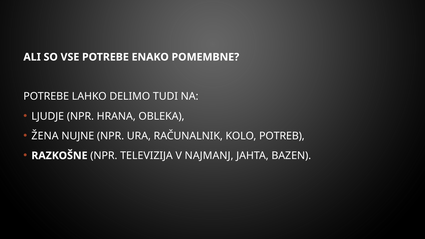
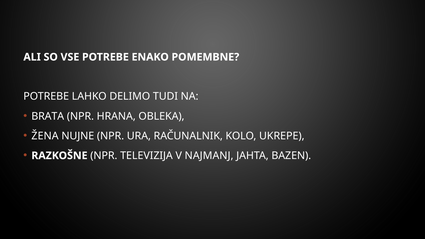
LJUDJE: LJUDJE -> BRATA
POTREB: POTREB -> UKREPE
